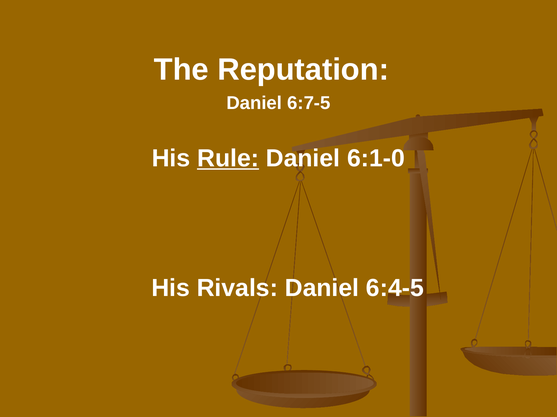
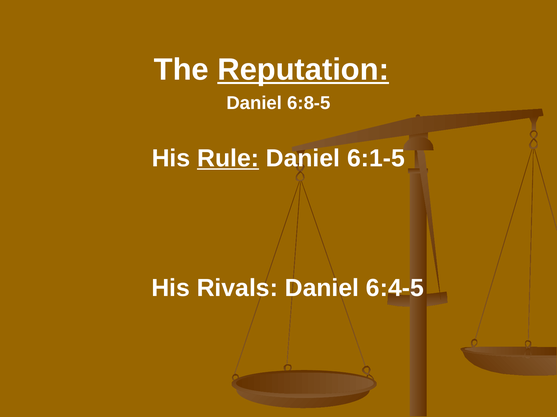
Reputation underline: none -> present
6:7-5: 6:7-5 -> 6:8-5
6:1-0: 6:1-0 -> 6:1-5
